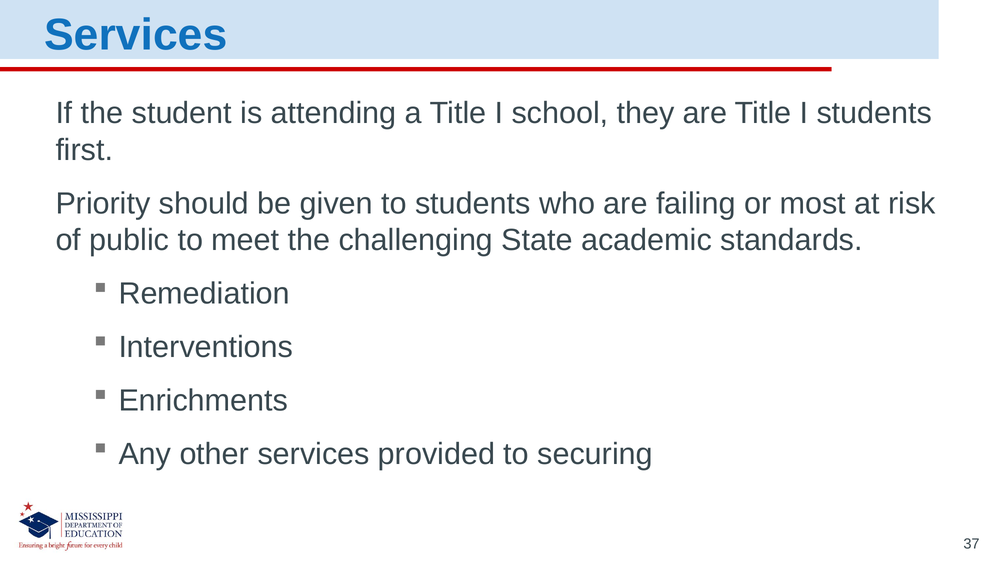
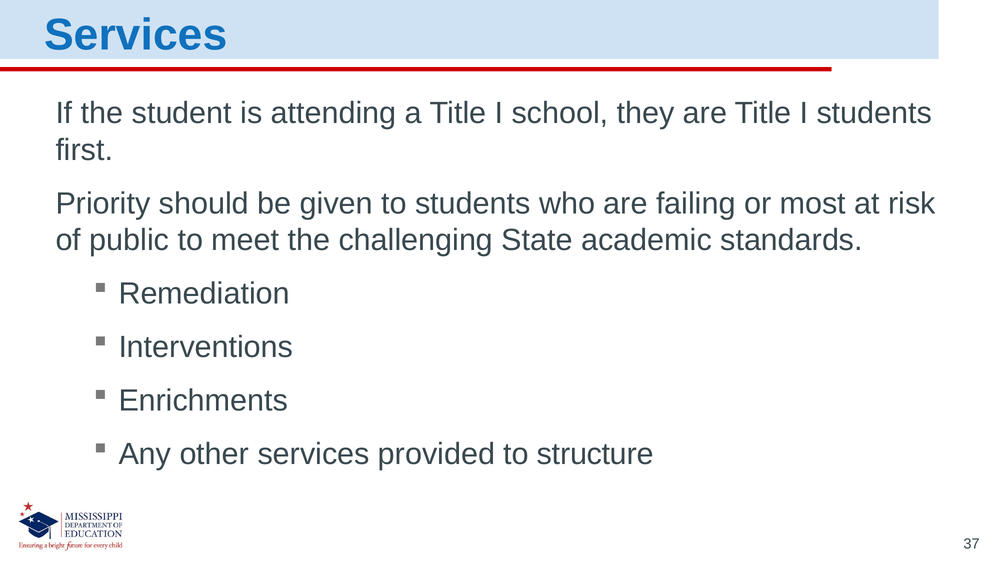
securing: securing -> structure
